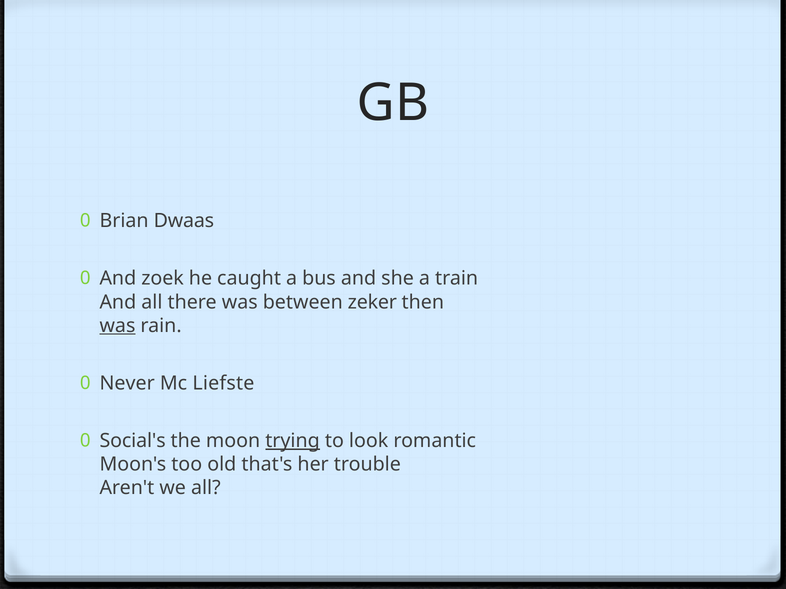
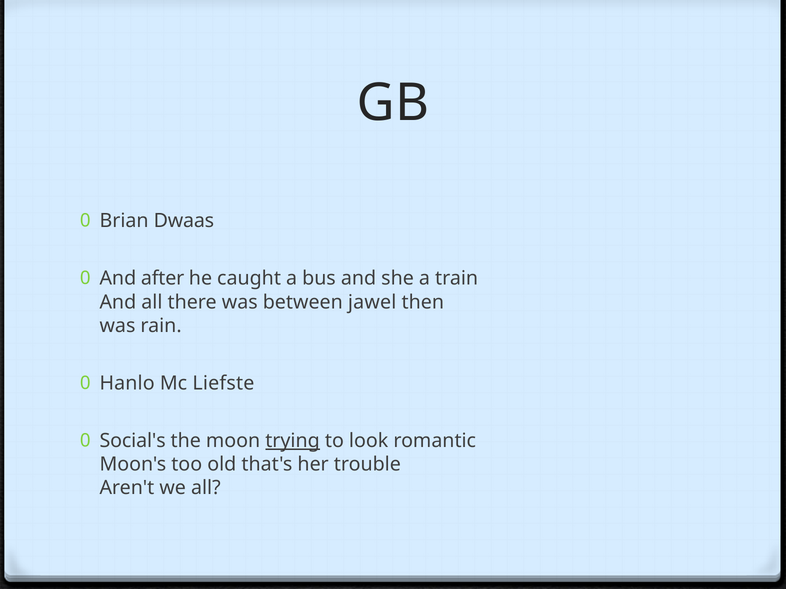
zoek: zoek -> after
zeker: zeker -> jawel
was at (117, 326) underline: present -> none
Never: Never -> Hanlo
